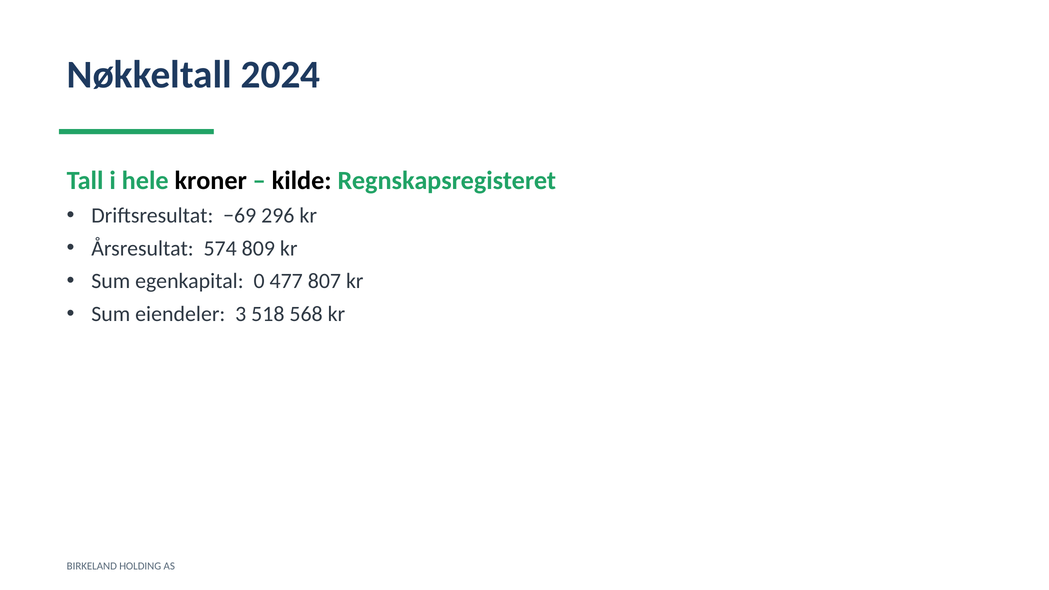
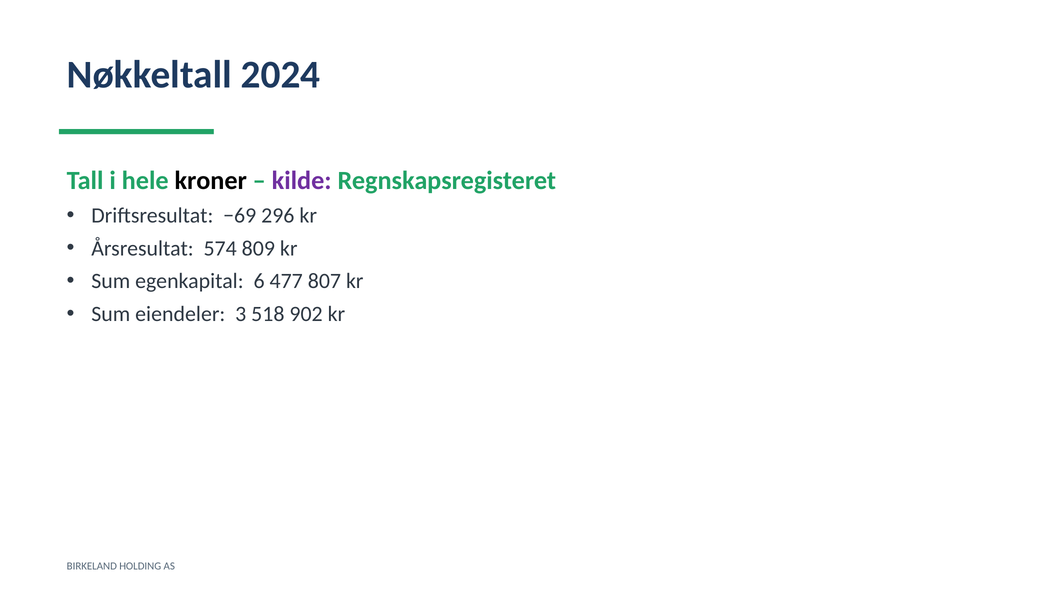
kilde colour: black -> purple
0: 0 -> 6
568: 568 -> 902
